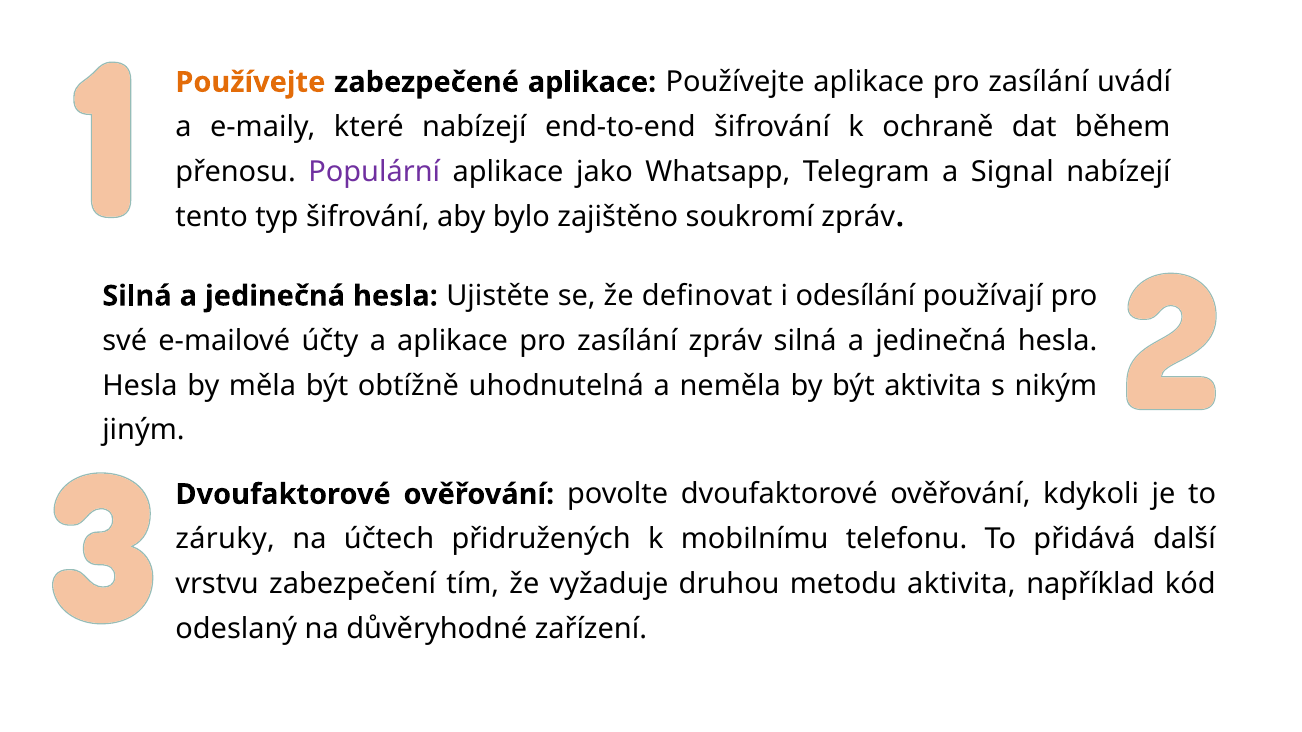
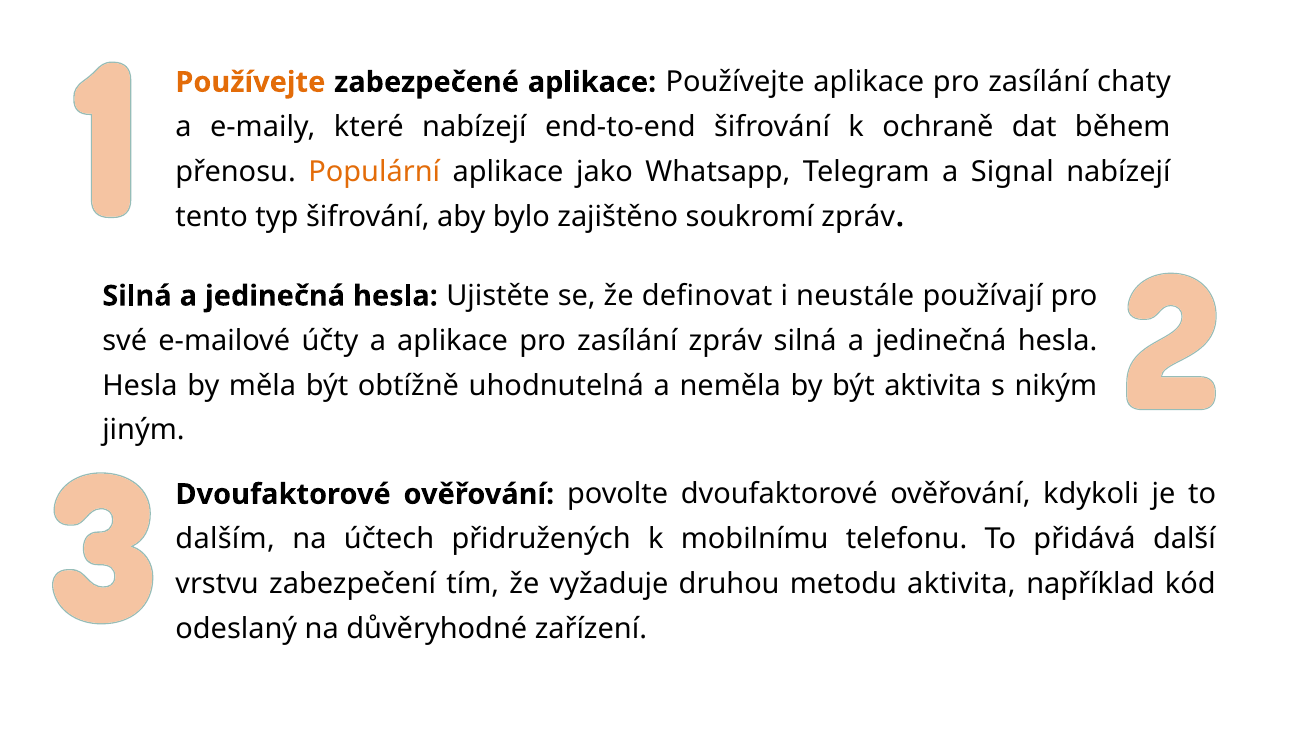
uvádí: uvádí -> chaty
Populární colour: purple -> orange
odesílání: odesílání -> neustále
záruky: záruky -> dalším
